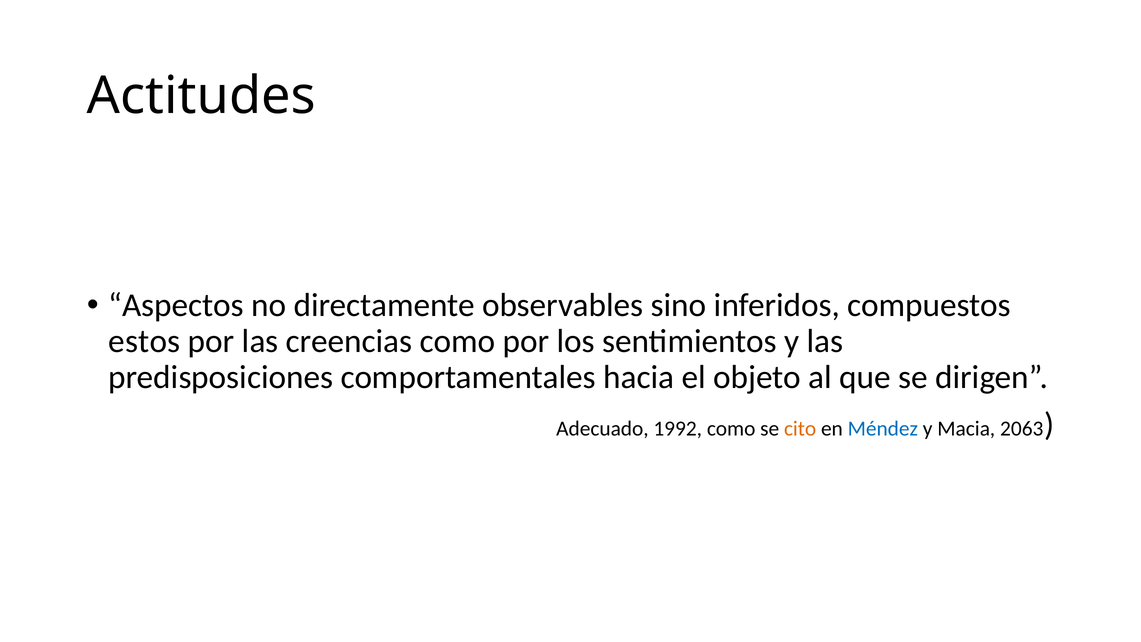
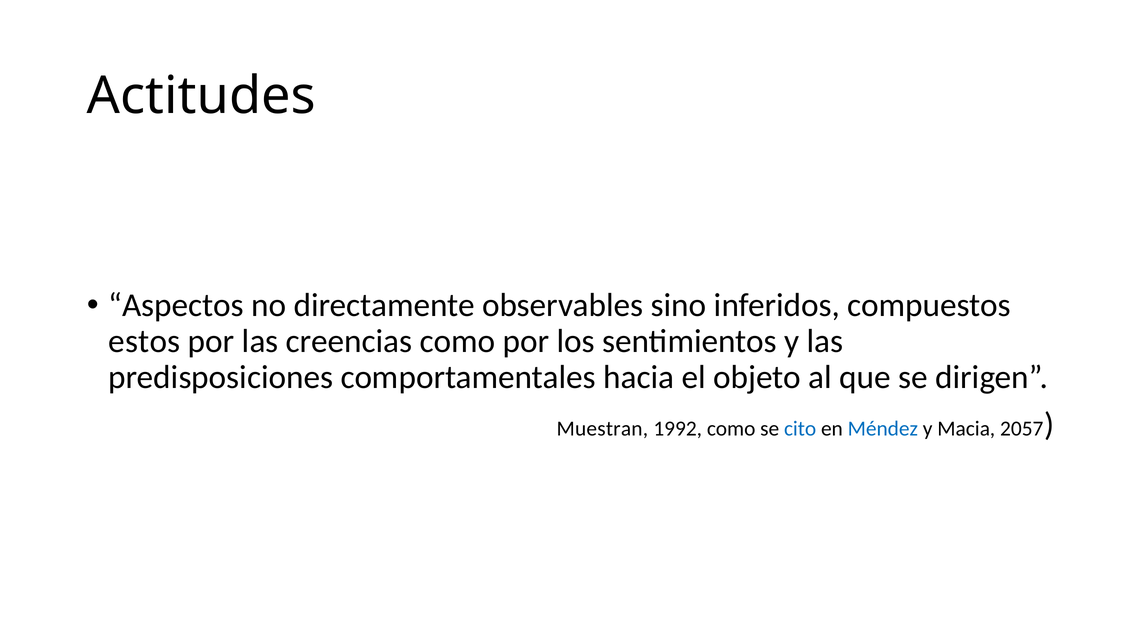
Adecuado: Adecuado -> Muestran
cito colour: orange -> blue
2063: 2063 -> 2057
